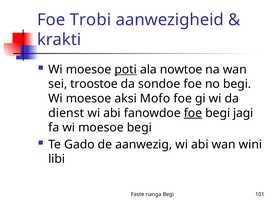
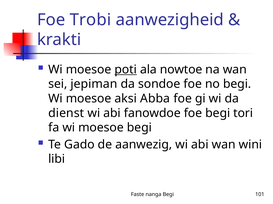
troostoe: troostoe -> jepiman
Mofo: Mofo -> Abba
foe at (193, 113) underline: present -> none
jagi: jagi -> tori
